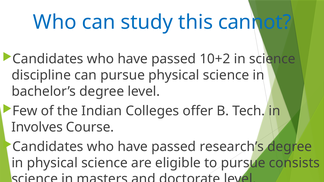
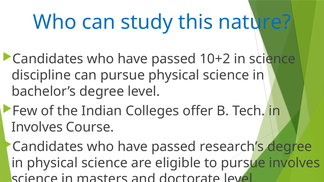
cannot: cannot -> nature
pursue consists: consists -> involves
